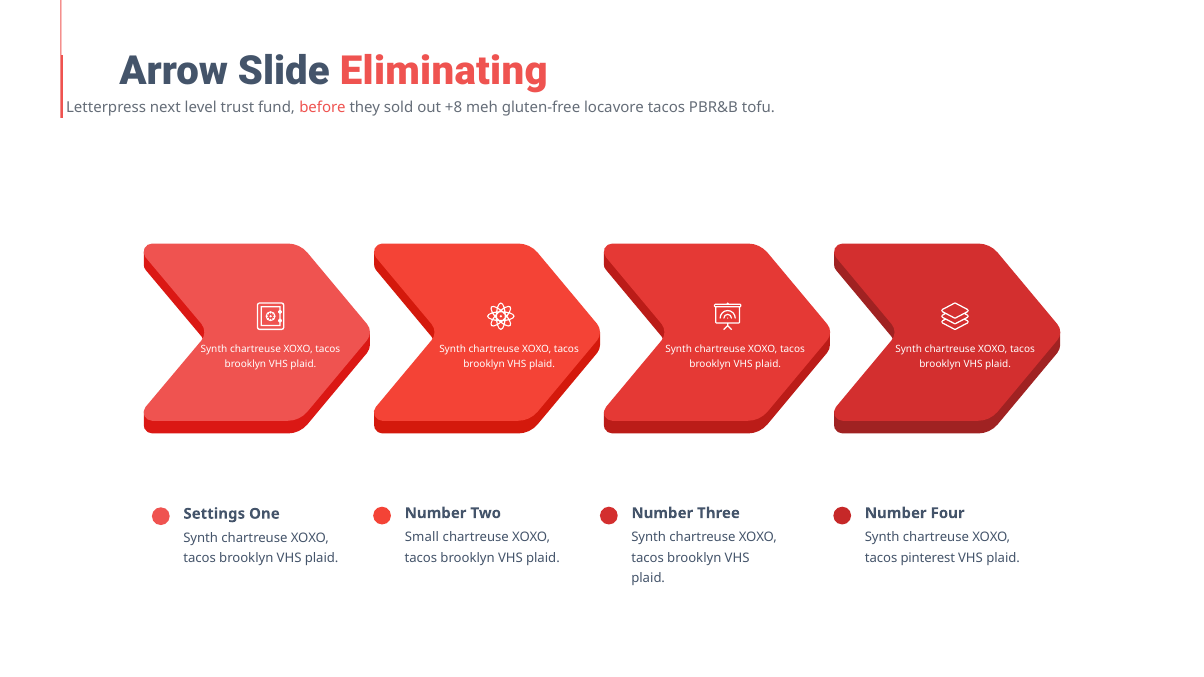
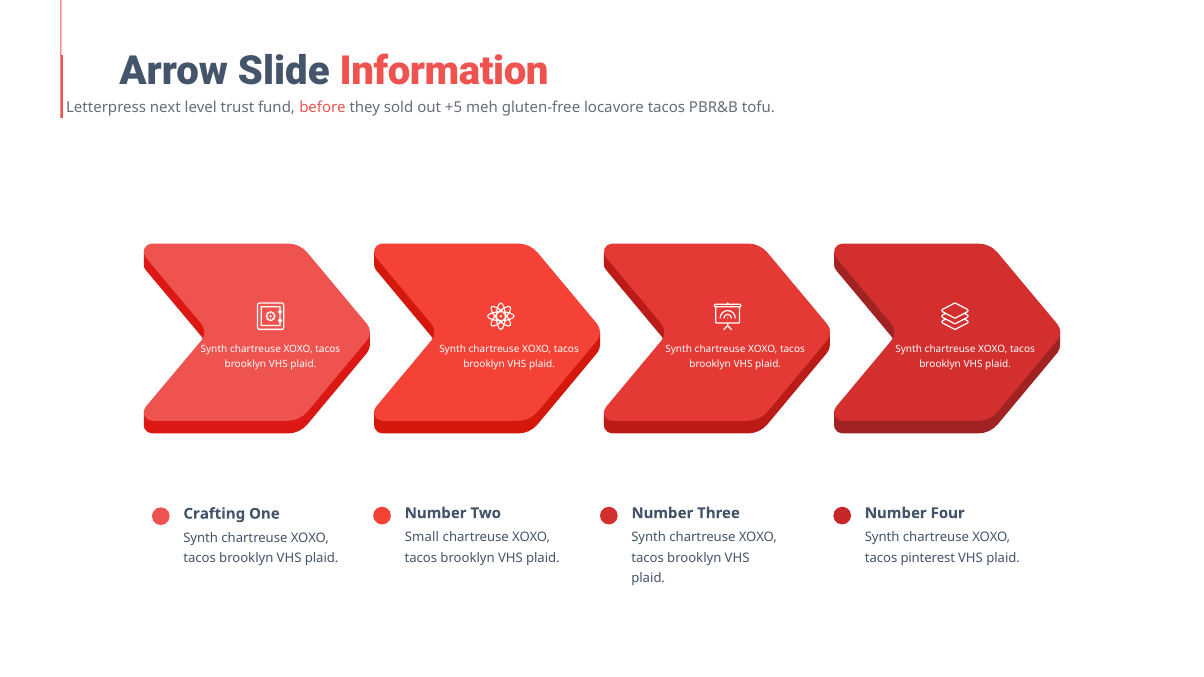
Eliminating: Eliminating -> Information
+8: +8 -> +5
Settings: Settings -> Crafting
